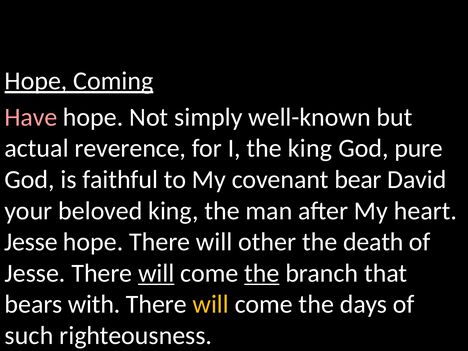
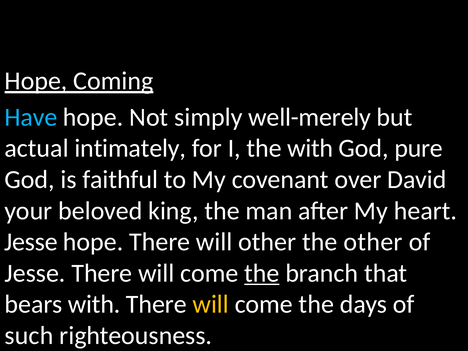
Have colour: pink -> light blue
well-known: well-known -> well-merely
reverence: reverence -> intimately
the king: king -> with
bear: bear -> over
the death: death -> other
will at (156, 273) underline: present -> none
